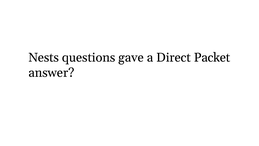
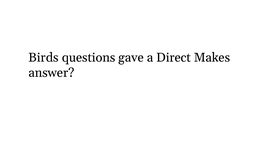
Nests: Nests -> Birds
Packet: Packet -> Makes
